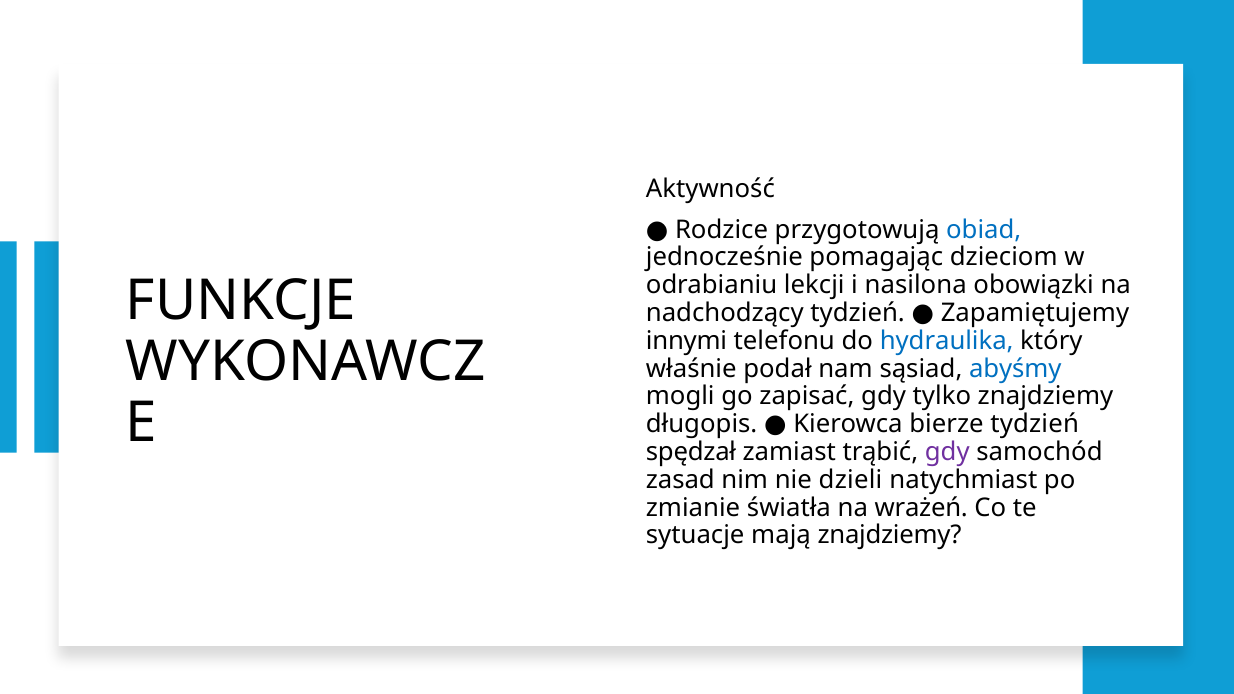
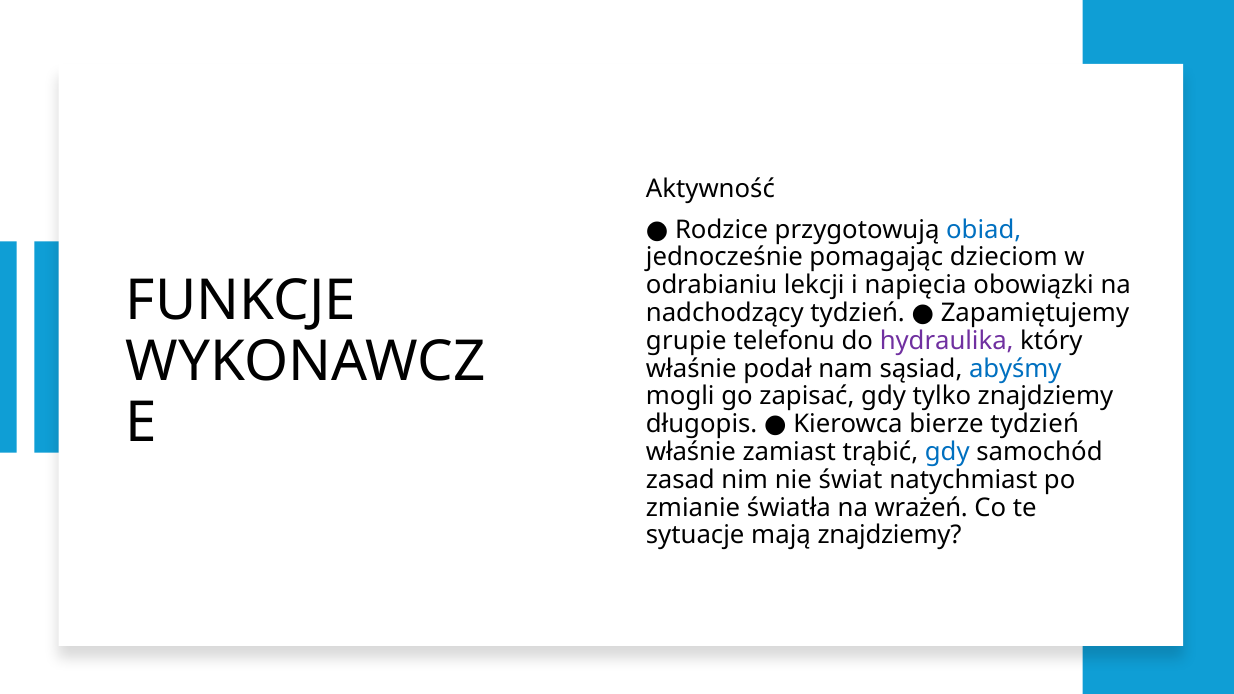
nasilona: nasilona -> napięcia
innymi: innymi -> grupie
hydraulika colour: blue -> purple
spędzał at (691, 452): spędzał -> właśnie
gdy at (947, 452) colour: purple -> blue
dzieli: dzieli -> świat
